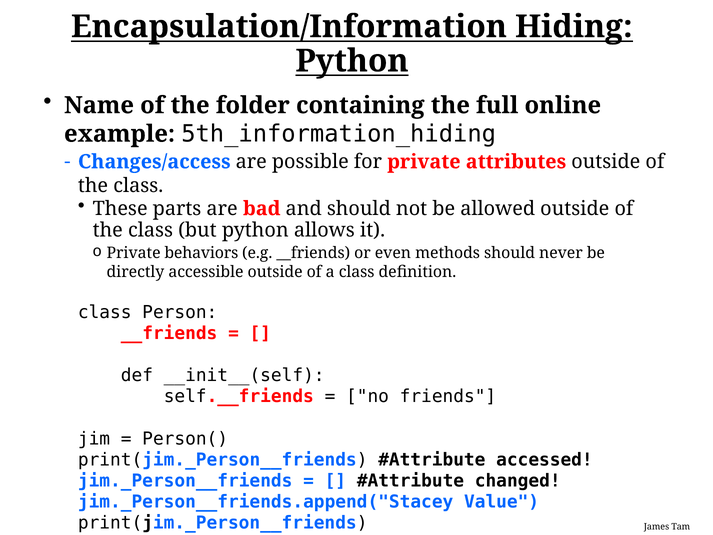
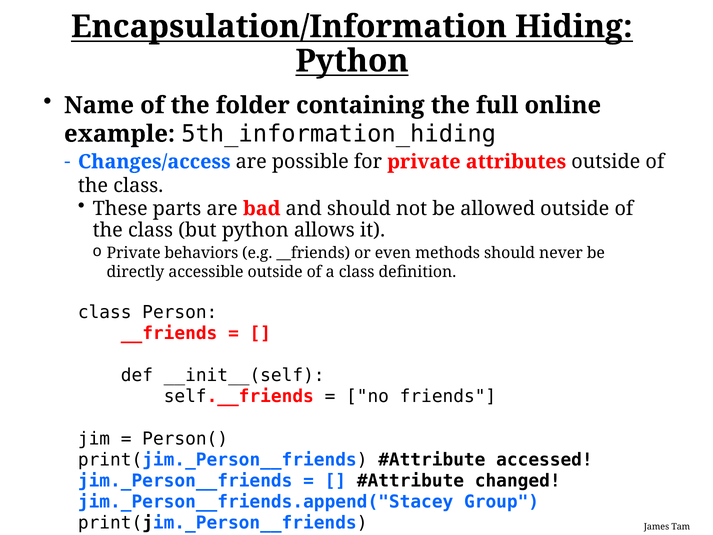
Value: Value -> Group
